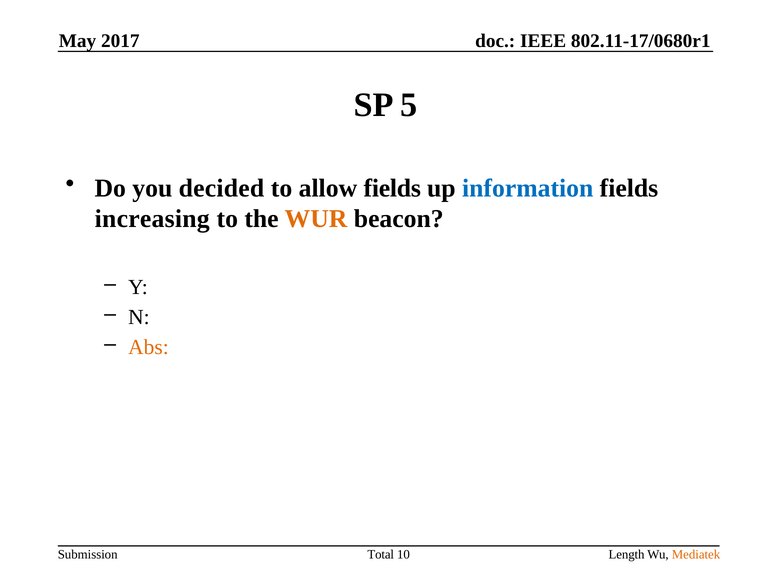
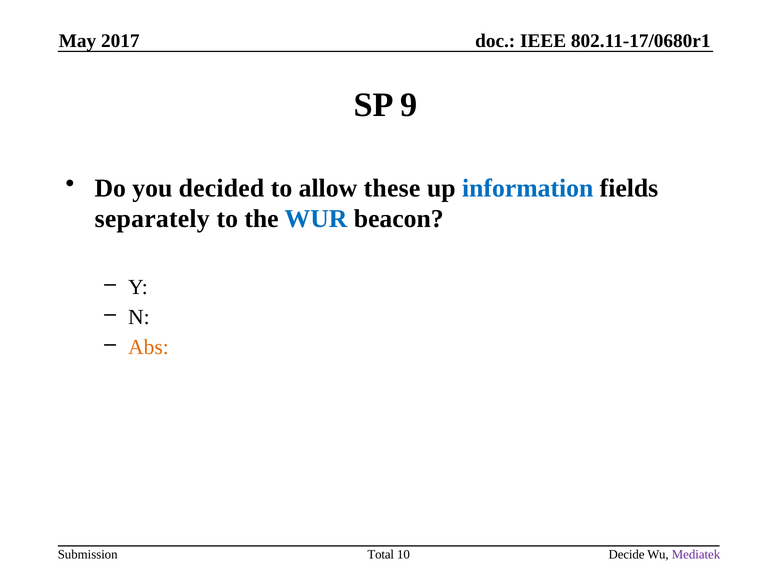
5: 5 -> 9
allow fields: fields -> these
increasing: increasing -> separately
WUR colour: orange -> blue
Length: Length -> Decide
Mediatek colour: orange -> purple
